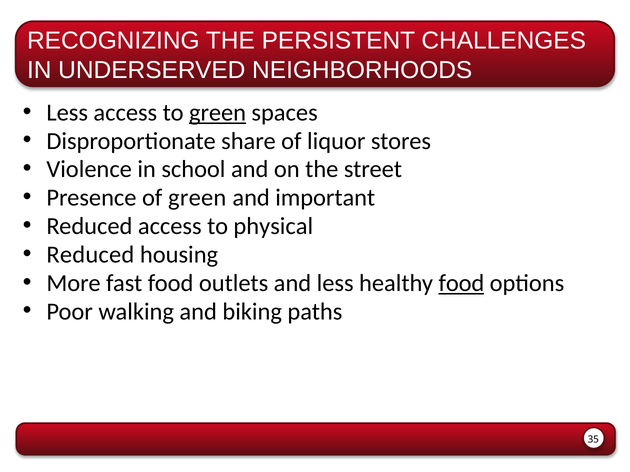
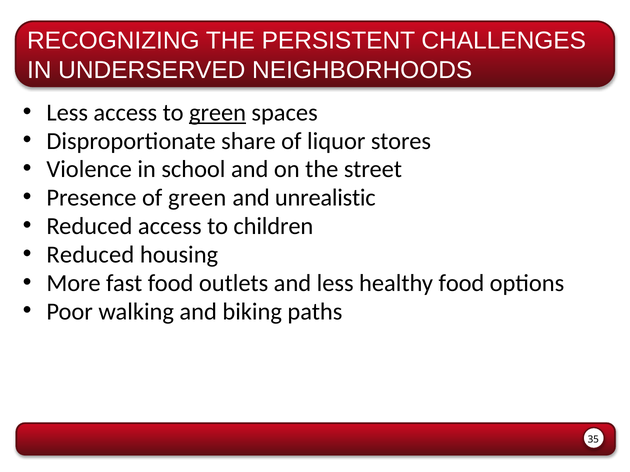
important: important -> unrealistic
physical: physical -> children
food at (461, 283) underline: present -> none
